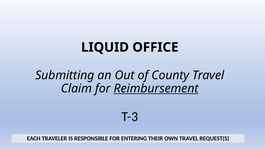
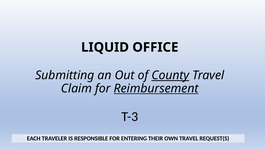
County underline: none -> present
